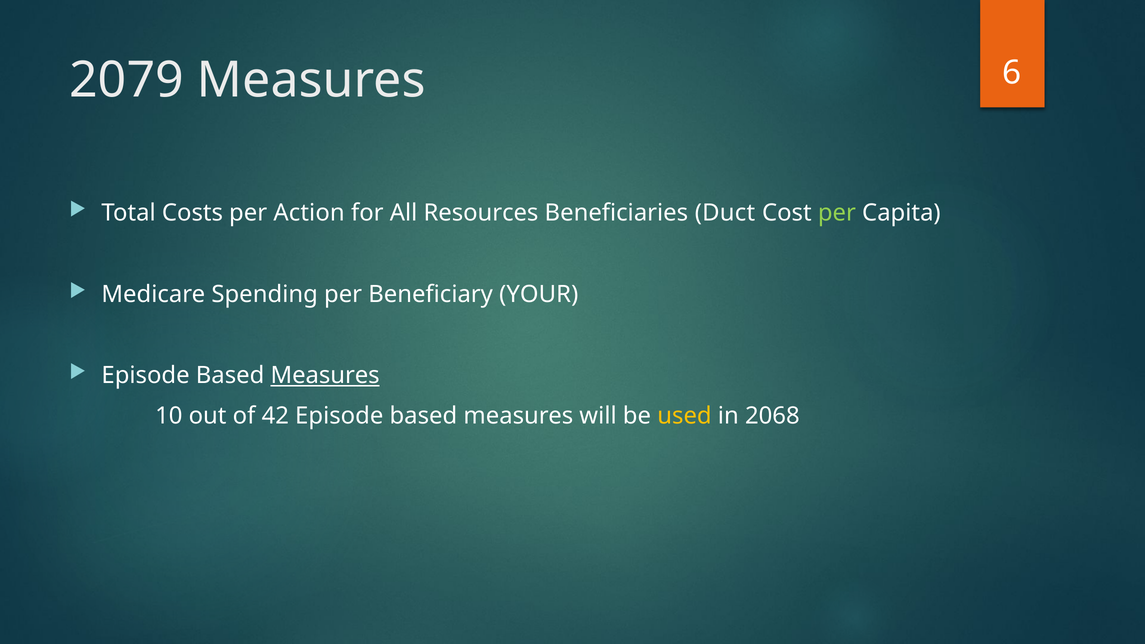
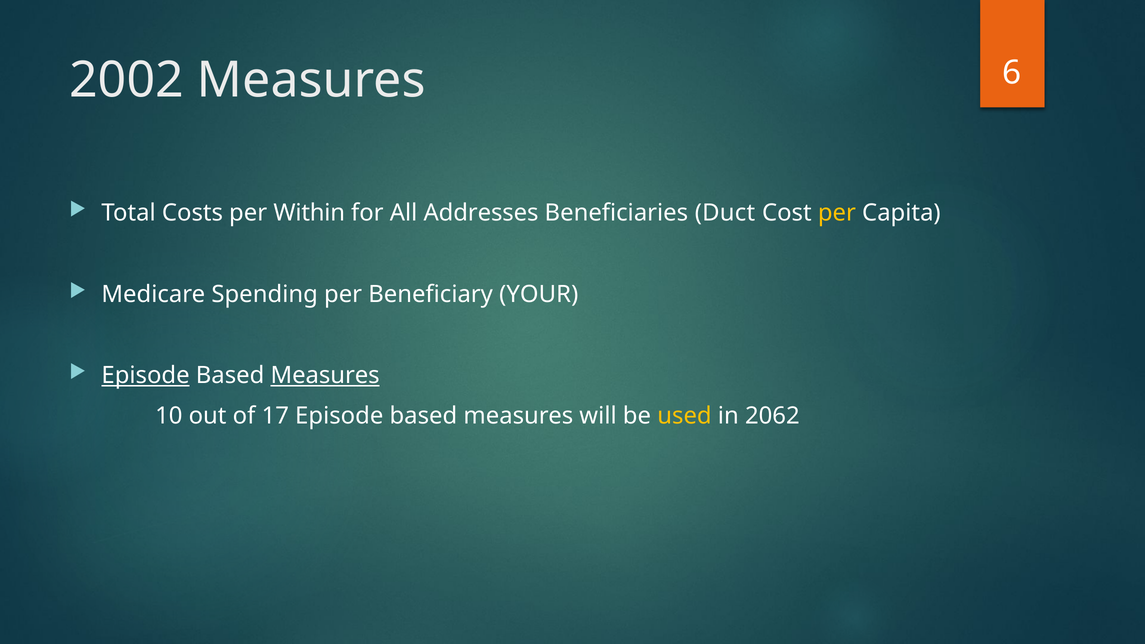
2079: 2079 -> 2002
Action: Action -> Within
Resources: Resources -> Addresses
per at (837, 213) colour: light green -> yellow
Episode at (146, 375) underline: none -> present
42: 42 -> 17
2068: 2068 -> 2062
